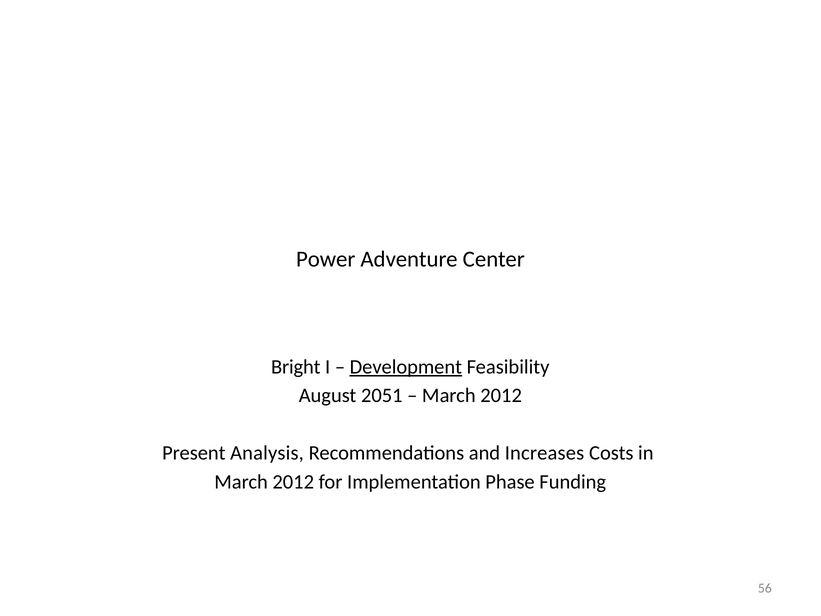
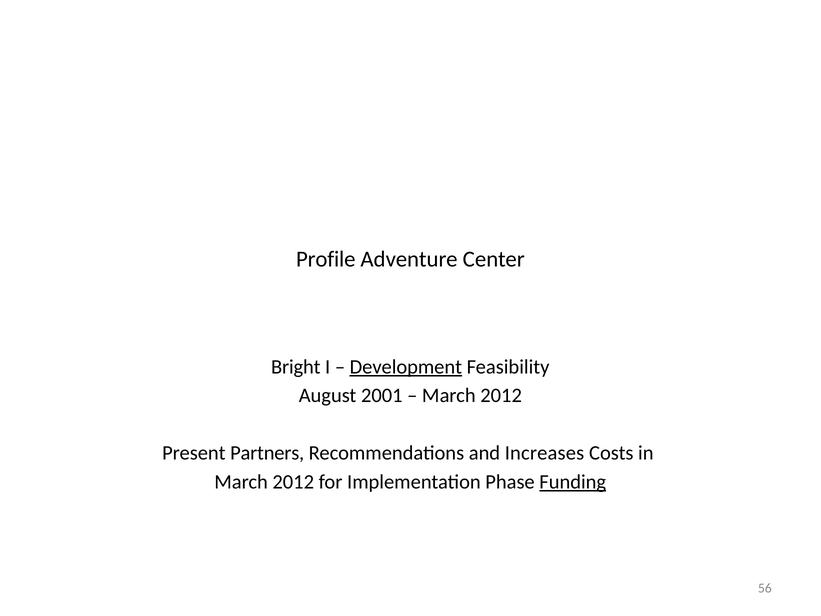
Power: Power -> Profile
2051: 2051 -> 2001
Analysis: Analysis -> Partners
Funding underline: none -> present
